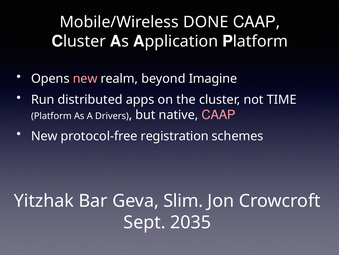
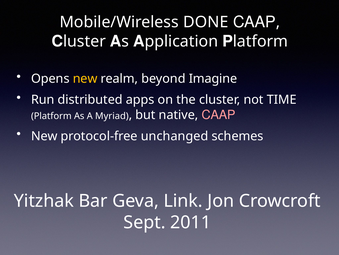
new at (85, 78) colour: pink -> yellow
Drivers: Drivers -> Myriad
registration: registration -> unchanged
Slim: Slim -> Link
2035: 2035 -> 2011
